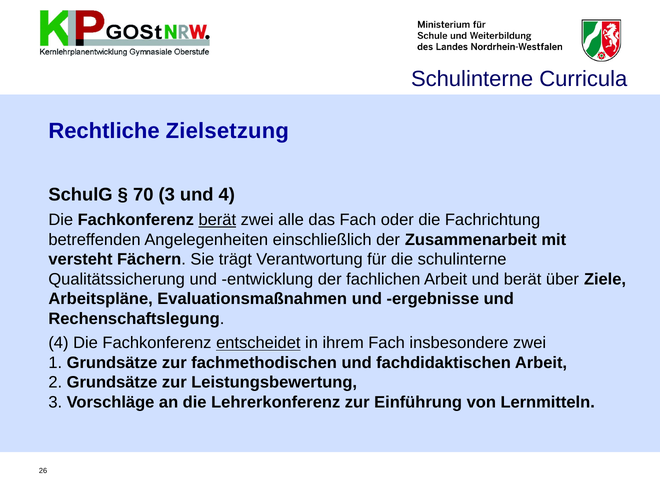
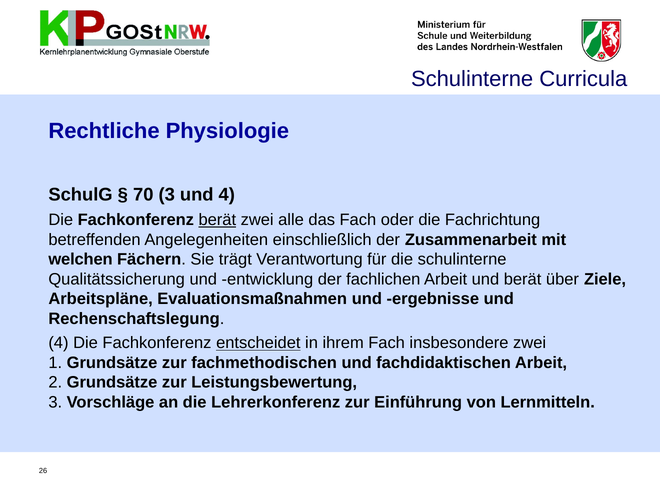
Zielsetzung: Zielsetzung -> Physiologie
versteht: versteht -> welchen
